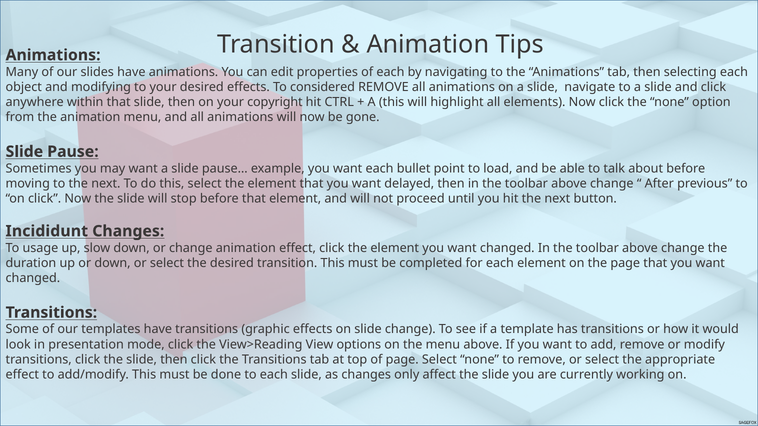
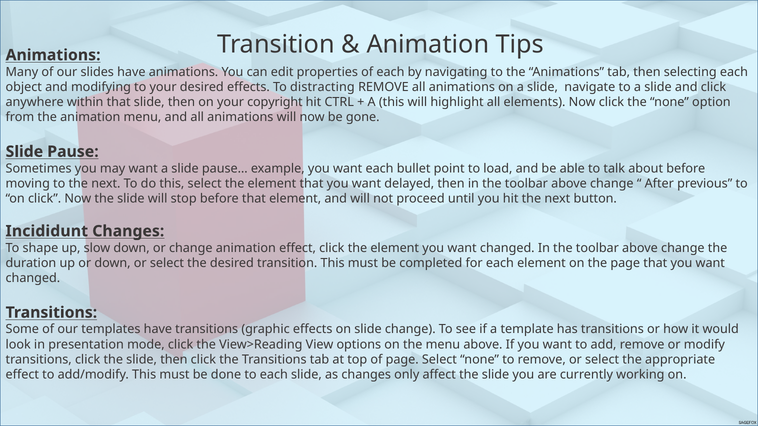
considered: considered -> distracting
usage: usage -> shape
